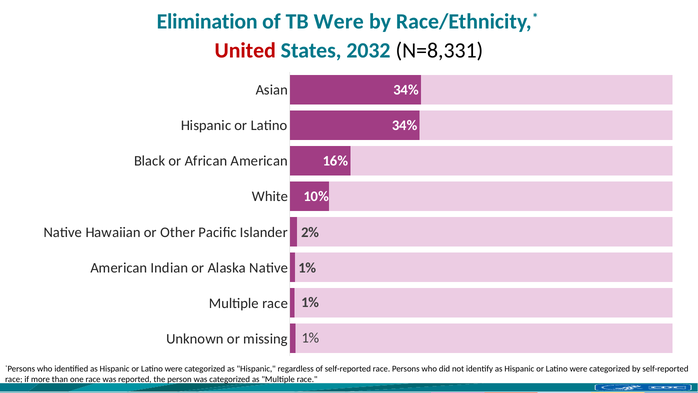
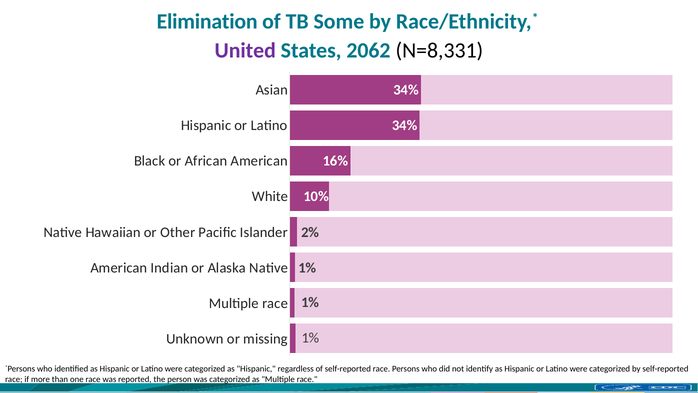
TB Were: Were -> Some
United colour: red -> purple
2032: 2032 -> 2062
